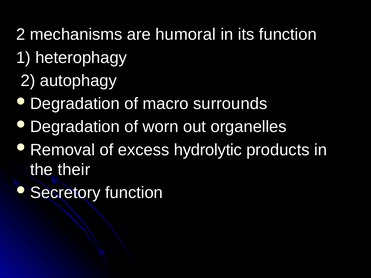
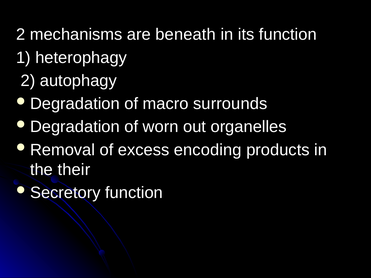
humoral: humoral -> beneath
hydrolytic: hydrolytic -> encoding
